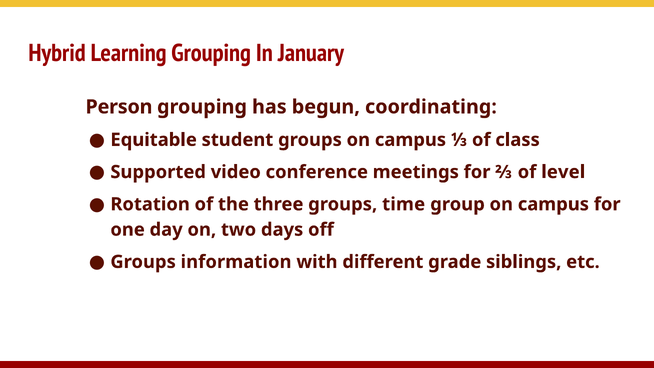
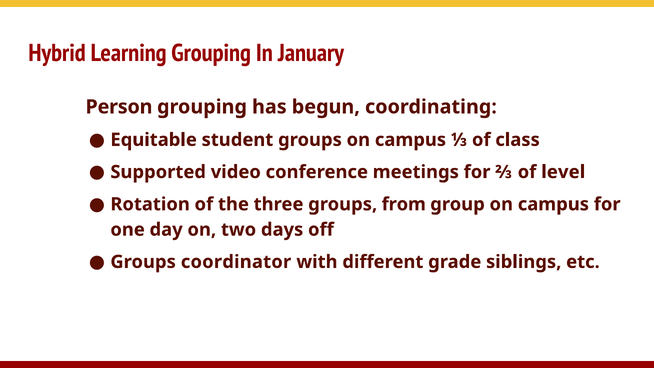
time: time -> from
information: information -> coordinator
